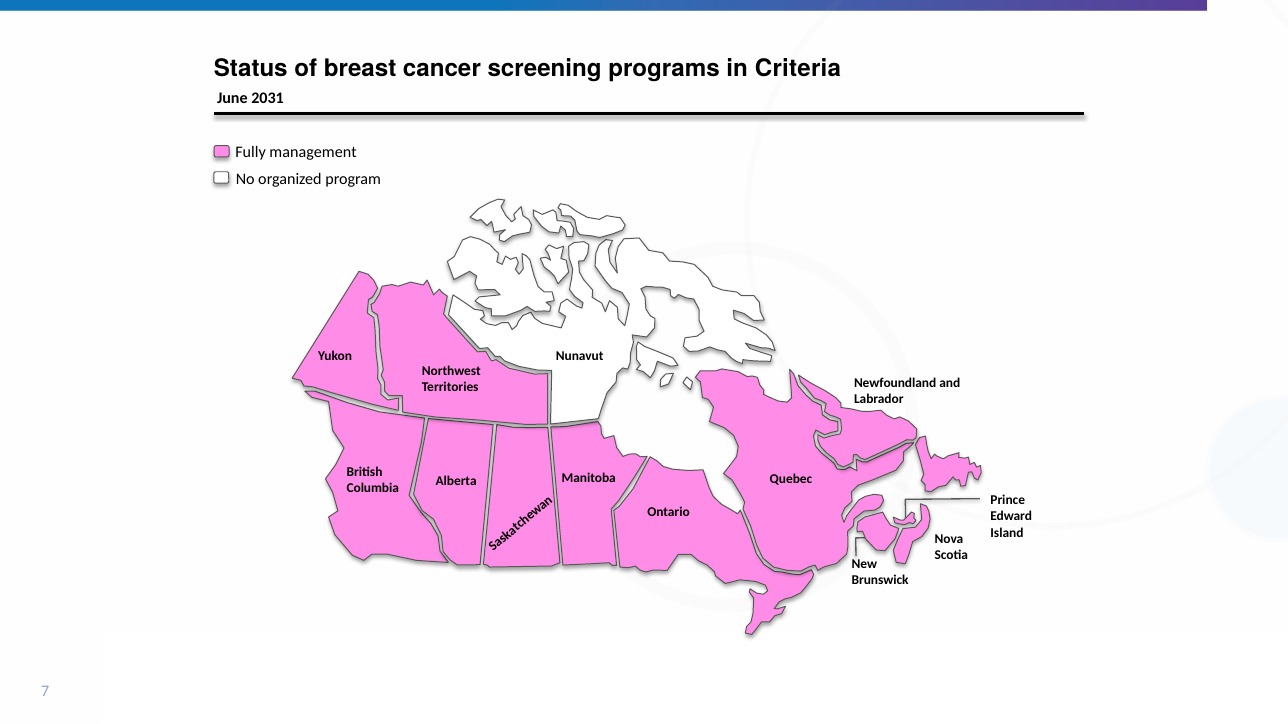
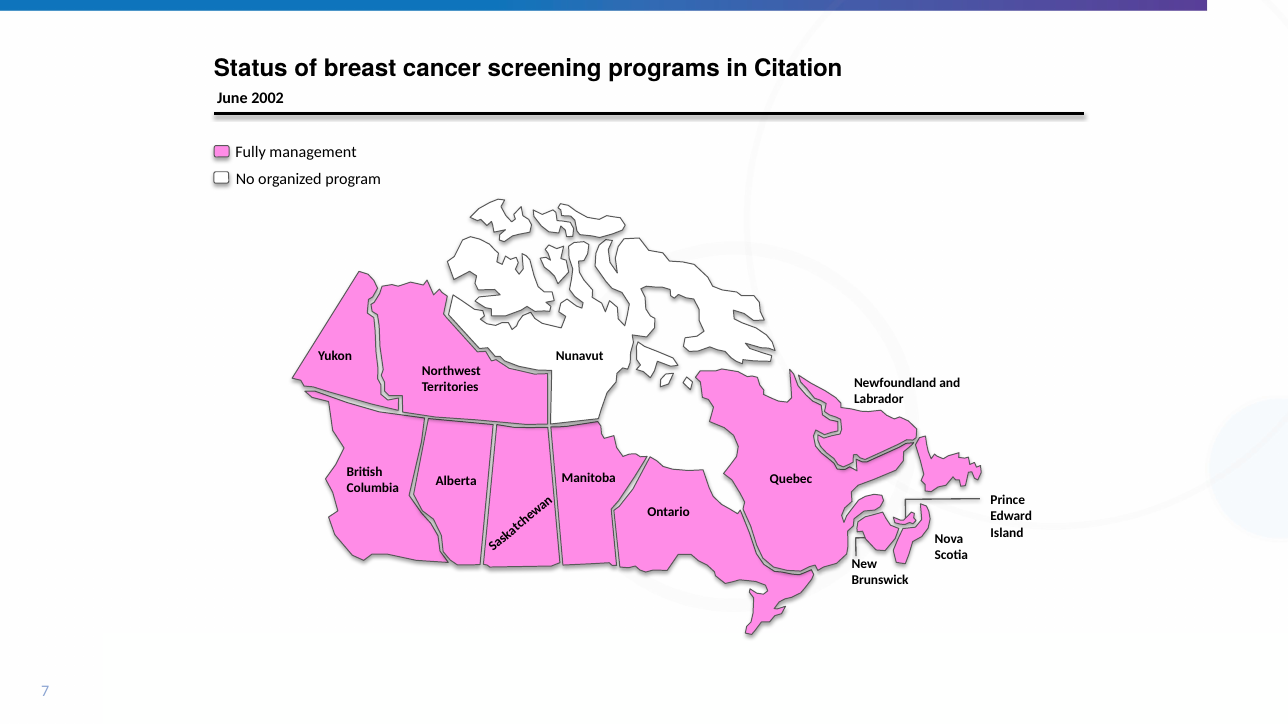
Criteria: Criteria -> Citation
2031: 2031 -> 2002
